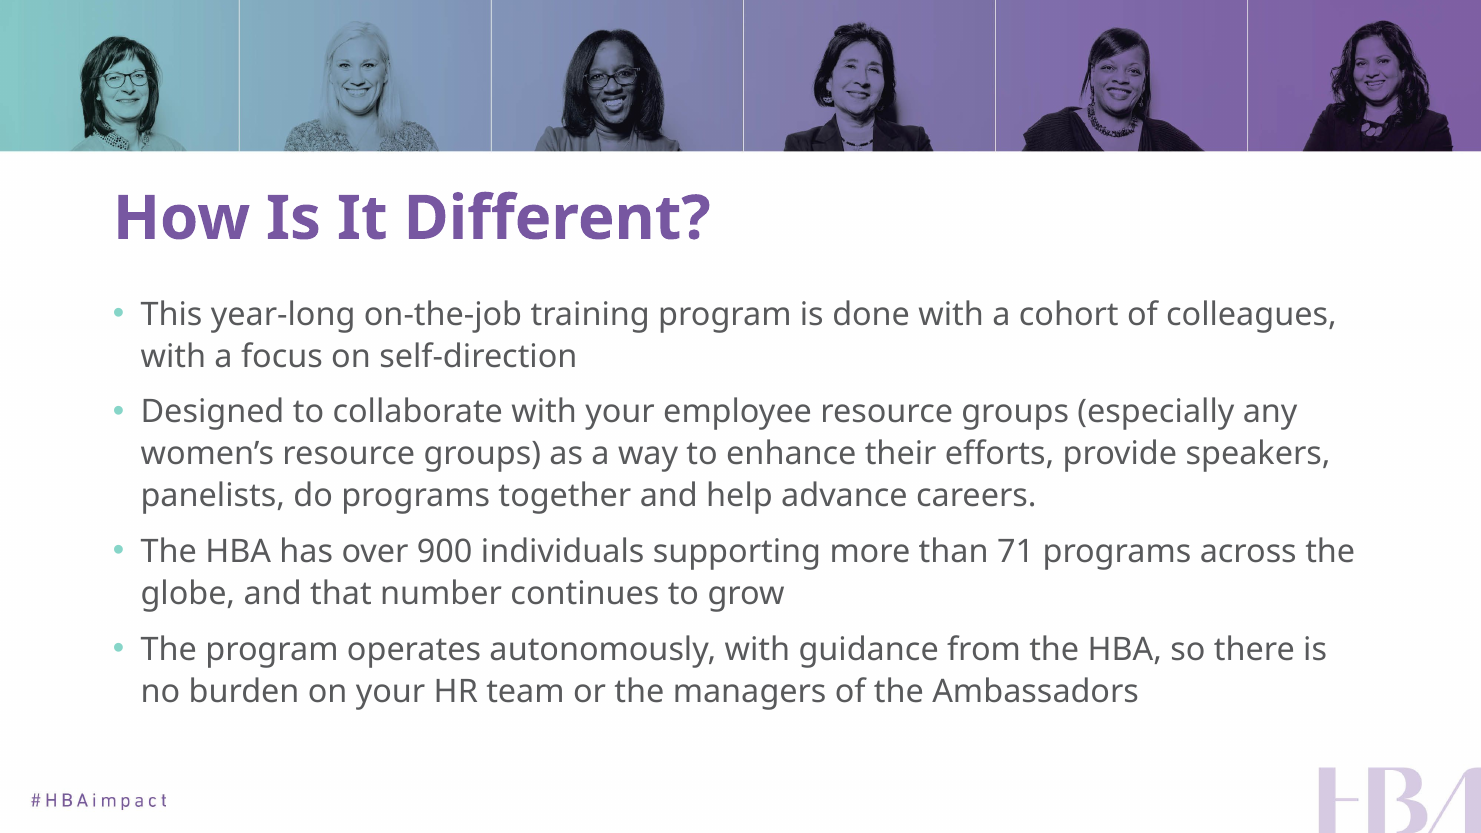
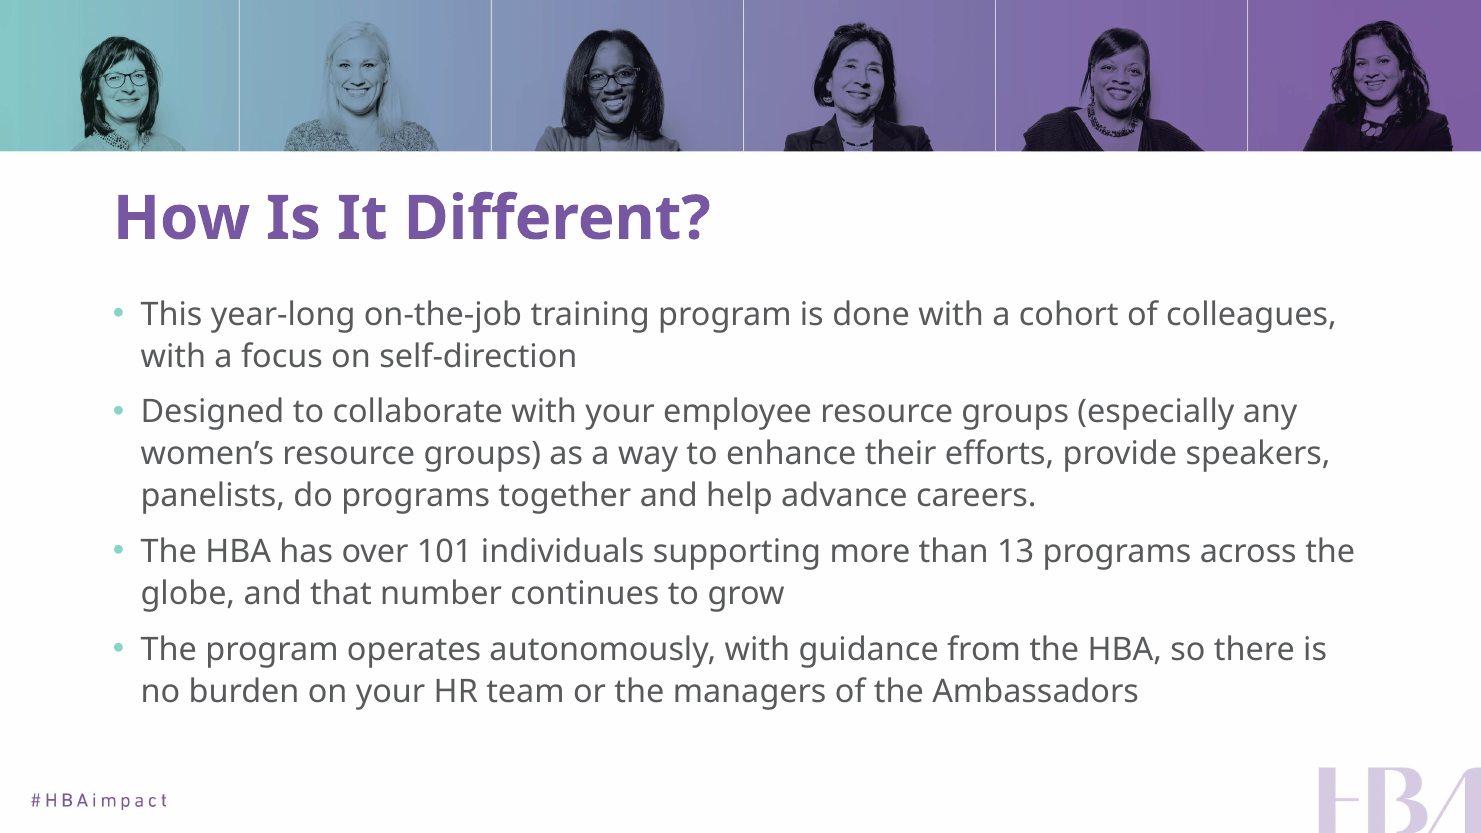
900: 900 -> 101
71: 71 -> 13
